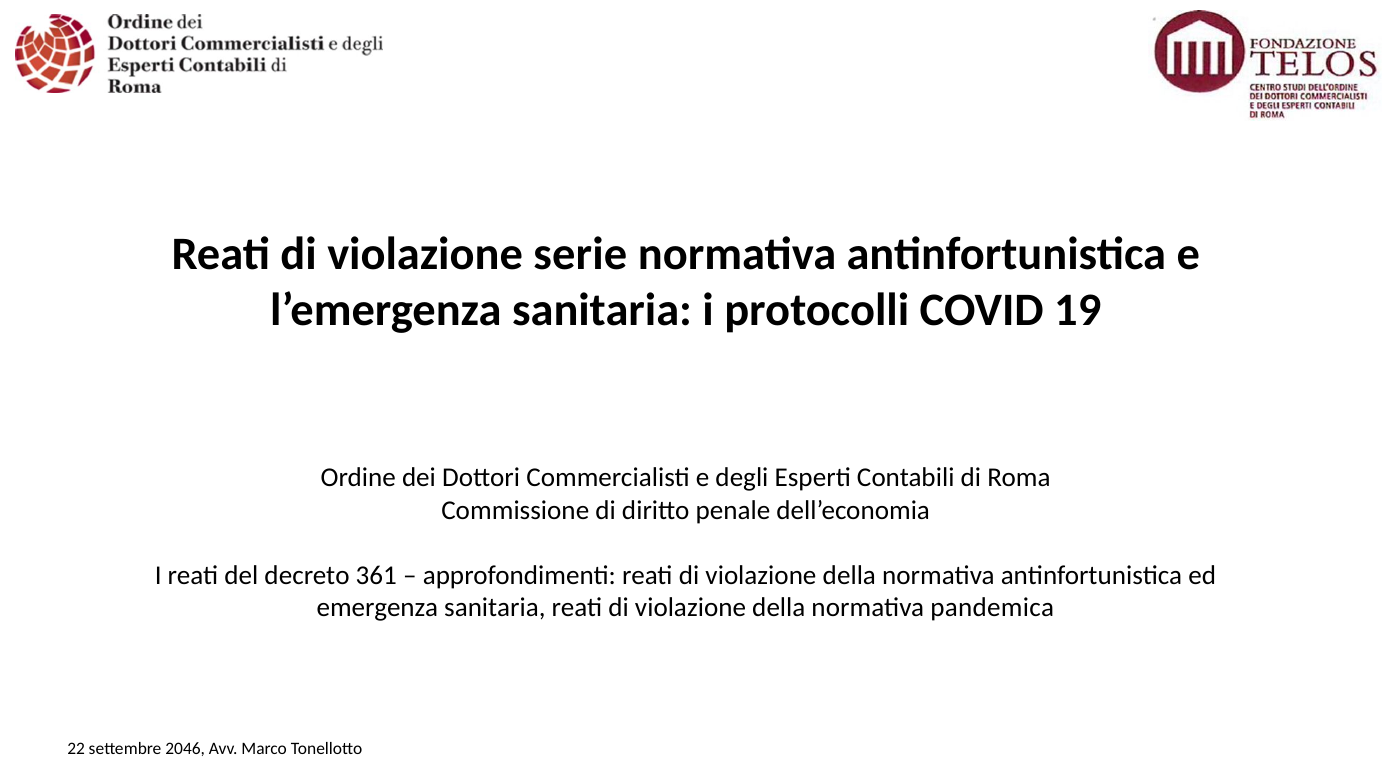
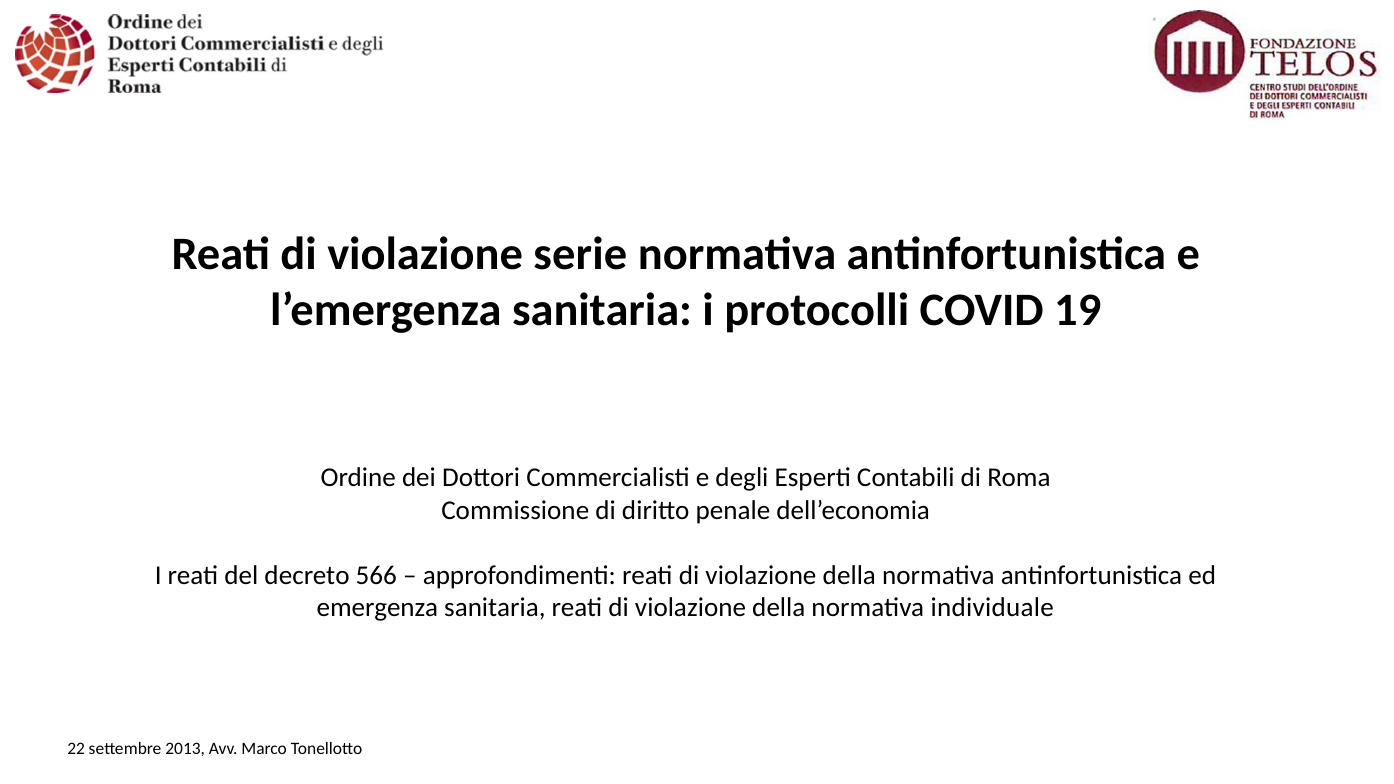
361: 361 -> 566
pandemica: pandemica -> individuale
2046: 2046 -> 2013
